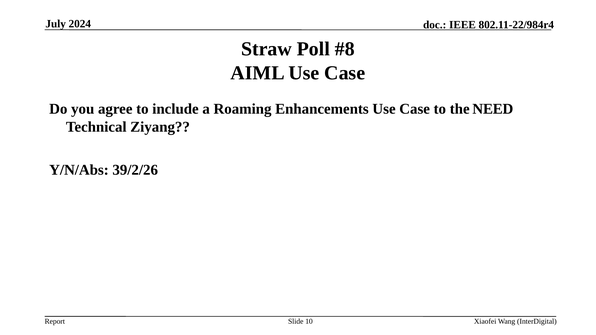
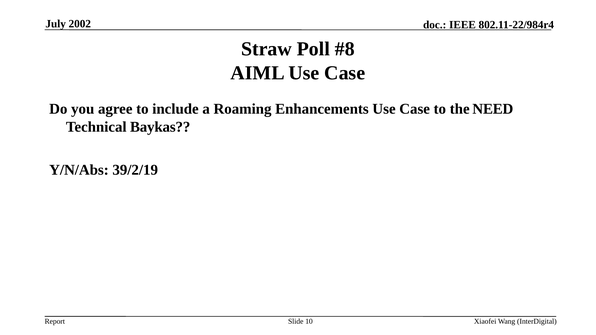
2024: 2024 -> 2002
Ziyang: Ziyang -> Baykas
39/2/26: 39/2/26 -> 39/2/19
